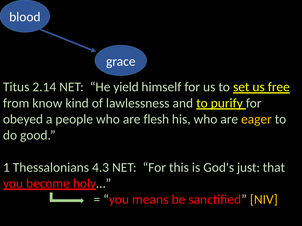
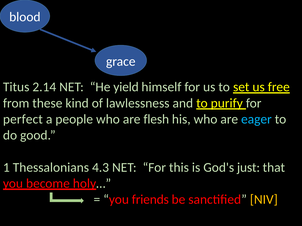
know: know -> these
obeyed: obeyed -> perfect
eager colour: yellow -> light blue
means: means -> friends
